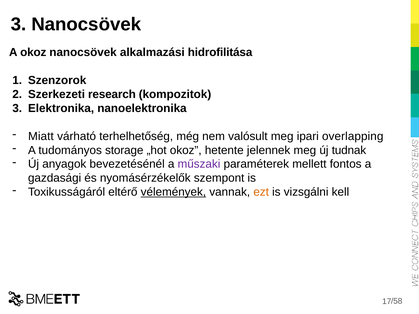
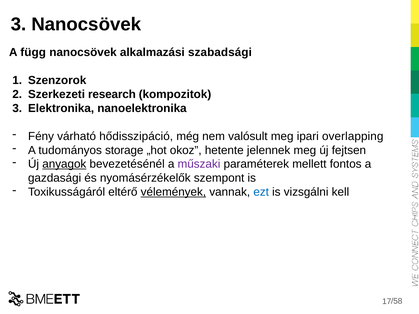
A okoz: okoz -> függ
hidrofilitása: hidrofilitása -> szabadsági
Miatt: Miatt -> Fény
terhelhetőség: terhelhetőség -> hődisszipáció
tudnak: tudnak -> fejtsen
anyagok underline: none -> present
ezt colour: orange -> blue
